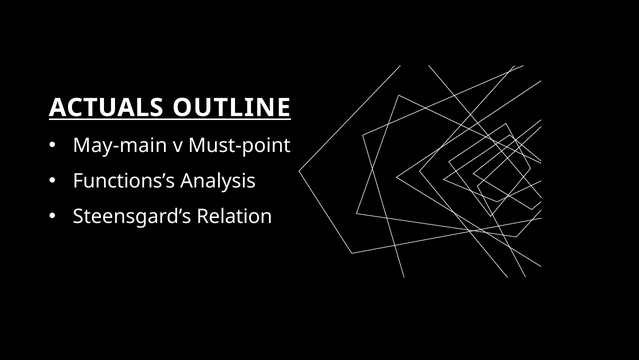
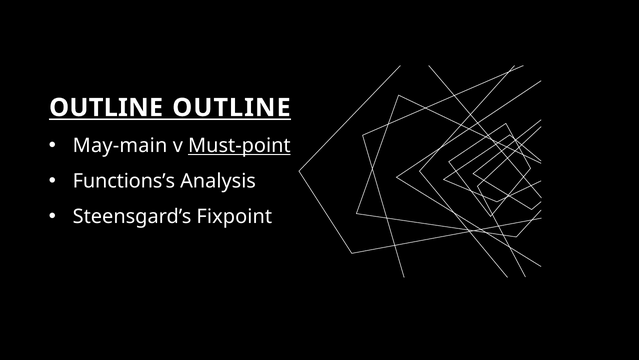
ACTUALS at (106, 108): ACTUALS -> OUTLINE
Must-point underline: none -> present
Relation: Relation -> Fixpoint
